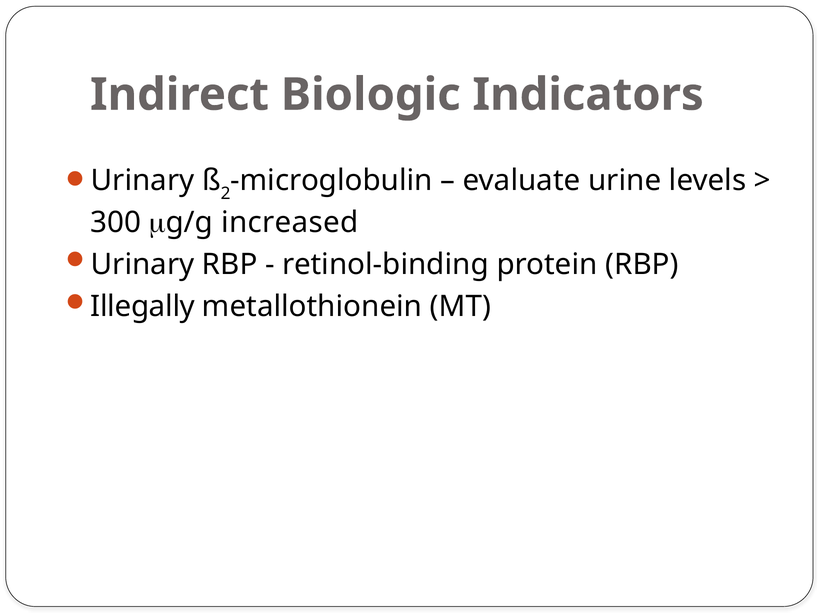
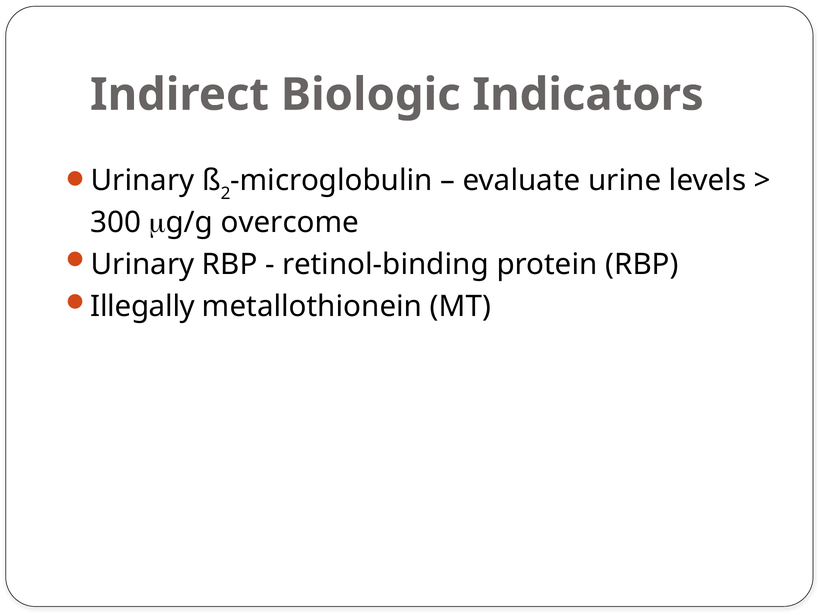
increased: increased -> overcome
